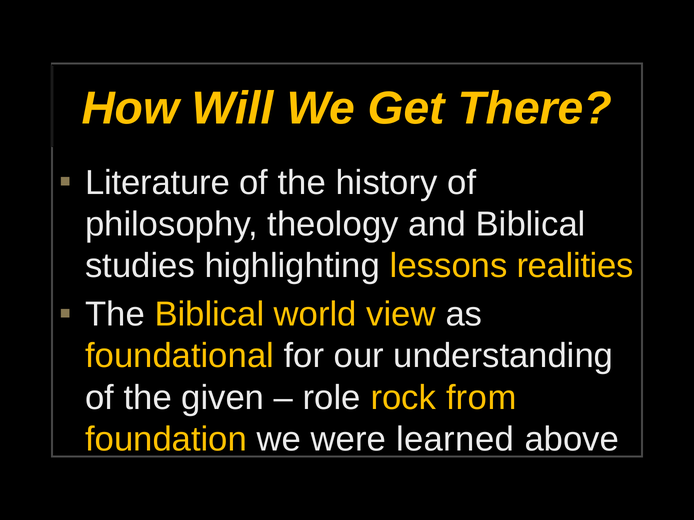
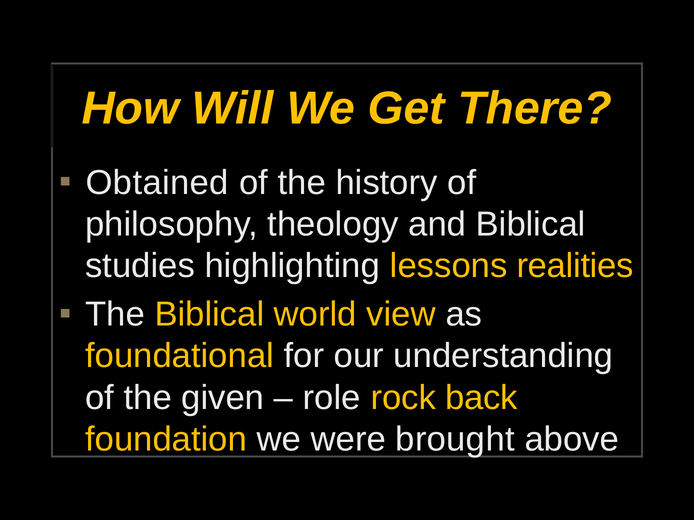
Literature: Literature -> Obtained
from: from -> back
learned: learned -> brought
